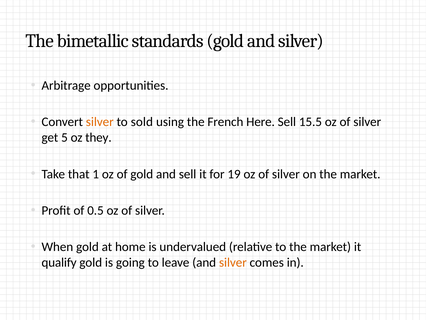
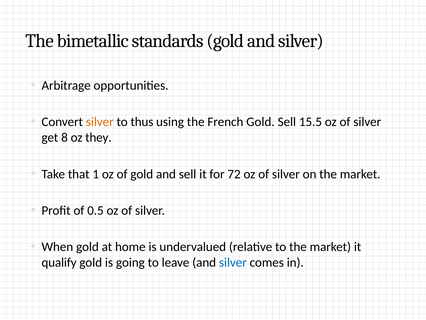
sold: sold -> thus
French Here: Here -> Gold
5: 5 -> 8
19: 19 -> 72
silver at (233, 262) colour: orange -> blue
